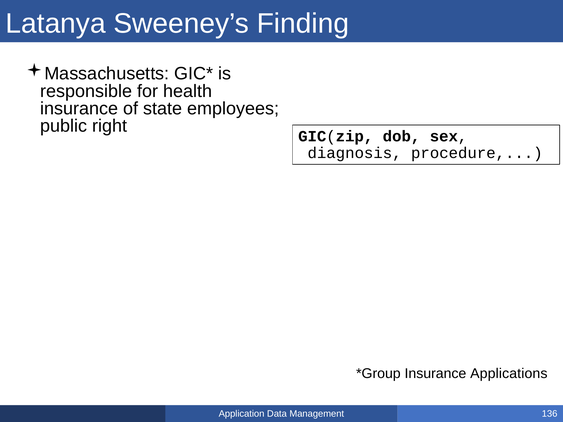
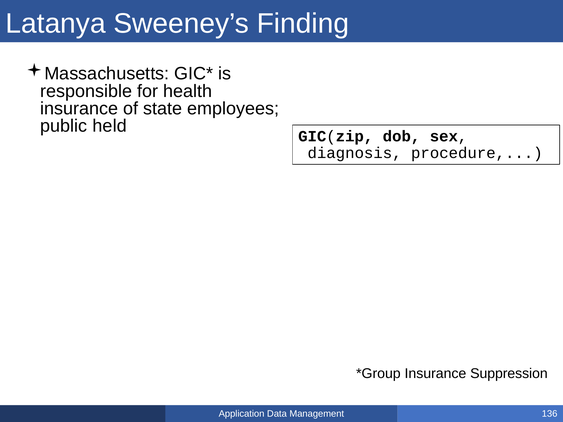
right: right -> held
Applications: Applications -> Suppression
